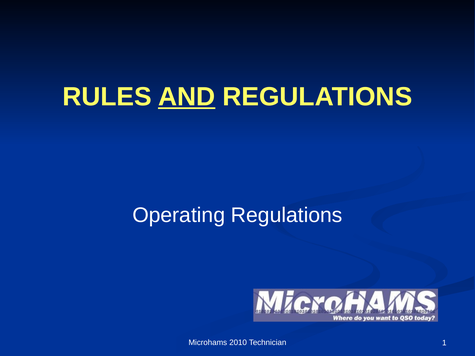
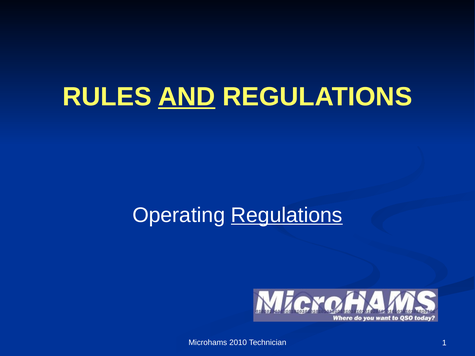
Regulations at (287, 215) underline: none -> present
